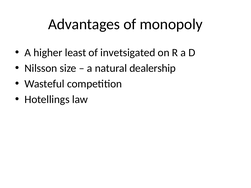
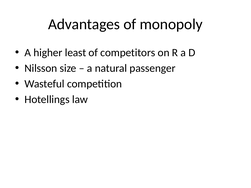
invetsigated: invetsigated -> competitors
dealership: dealership -> passenger
